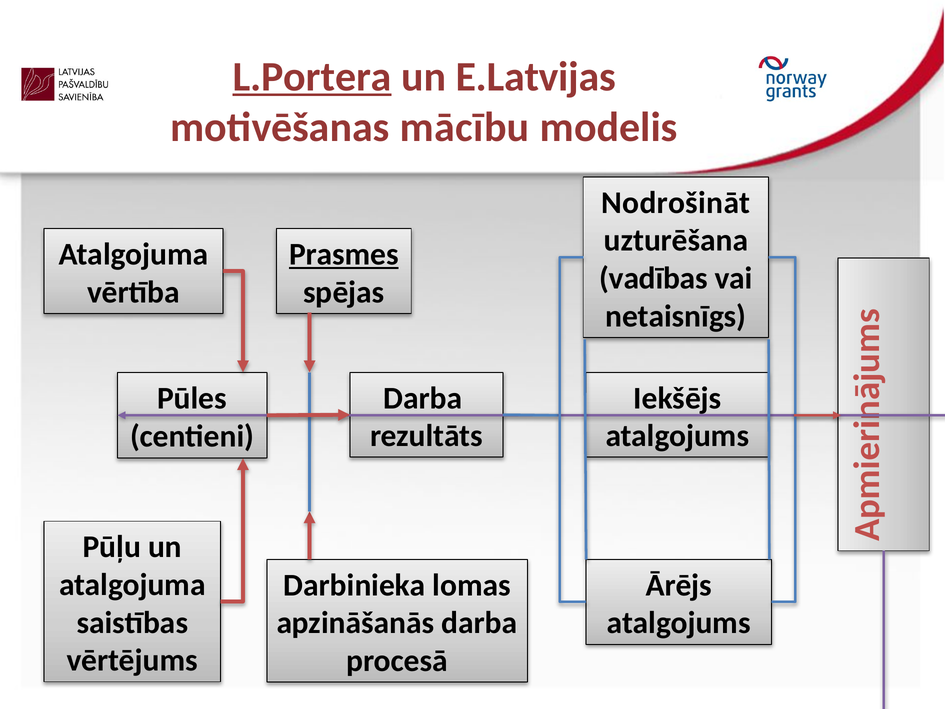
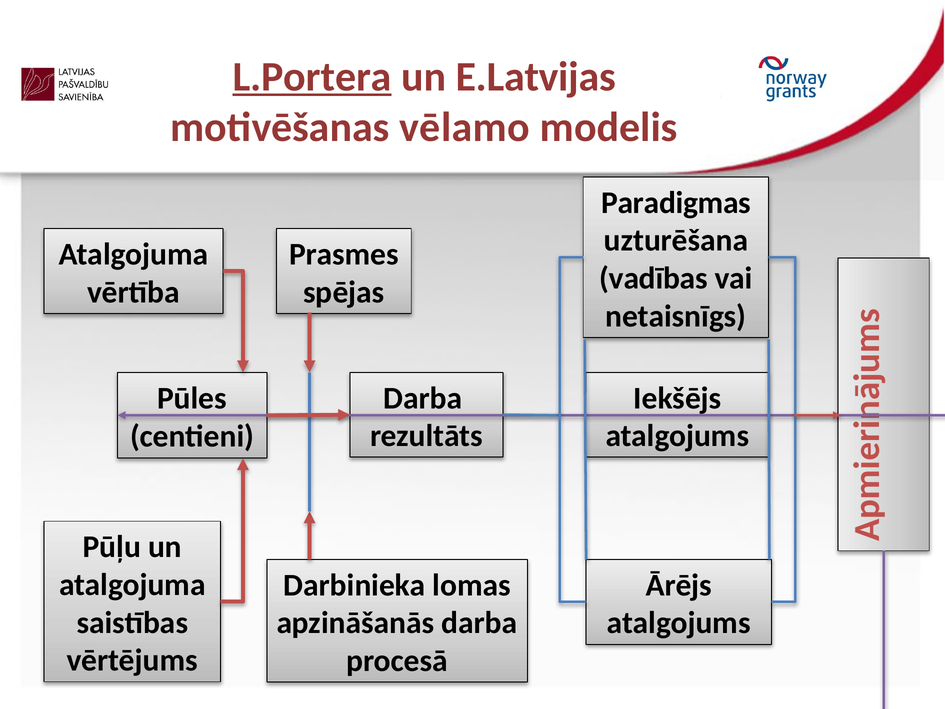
mācību: mācību -> vēlamo
Nodrošināt: Nodrošināt -> Paradigmas
Prasmes underline: present -> none
